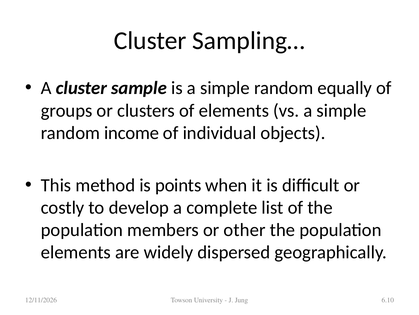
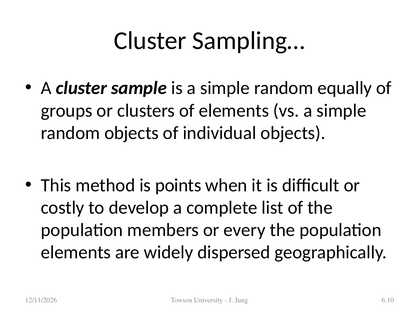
random income: income -> objects
other: other -> every
